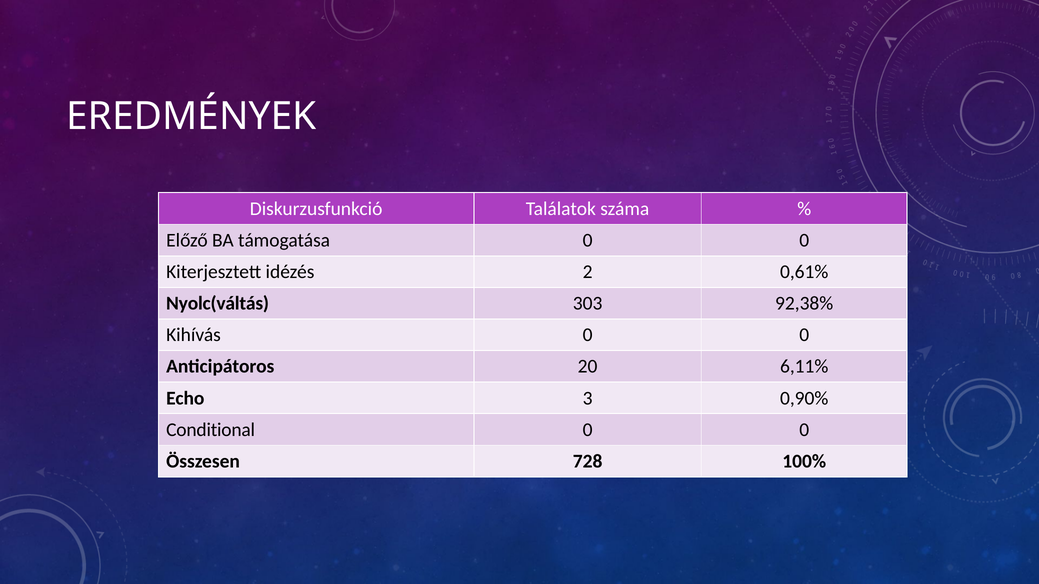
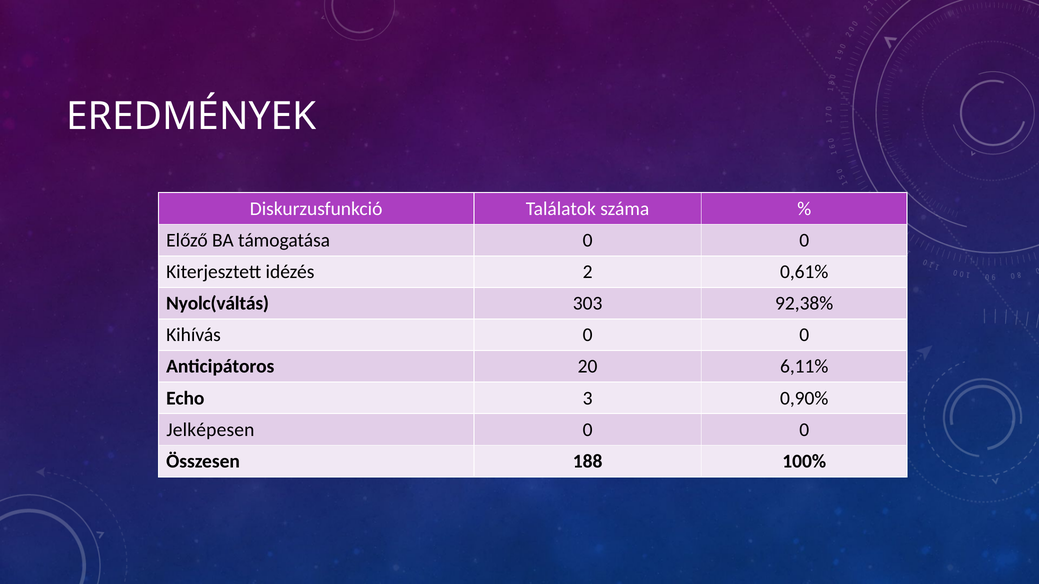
Conditional: Conditional -> Jelképesen
728: 728 -> 188
